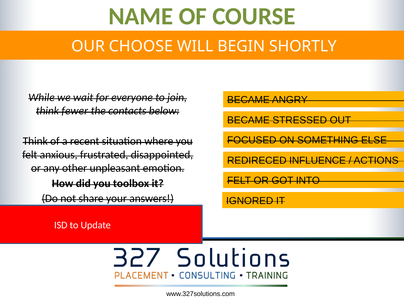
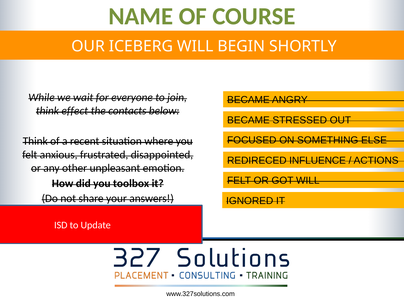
CHOOSE: CHOOSE -> ICEBERG
fewer: fewer -> effect
GOT INTO: INTO -> WILL
